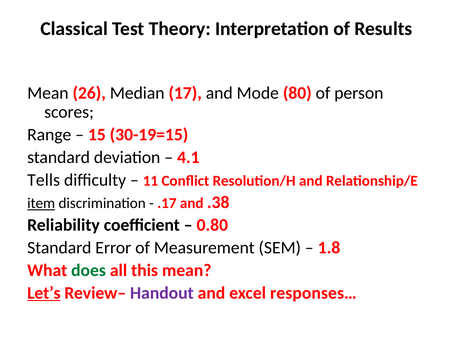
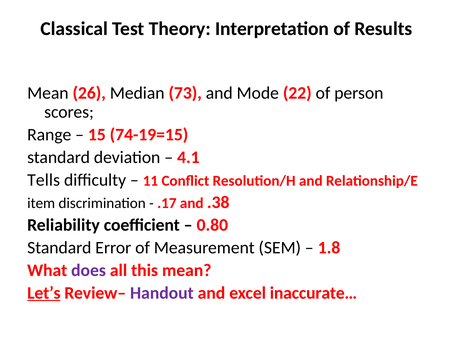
17: 17 -> 73
80: 80 -> 22
30-19=15: 30-19=15 -> 74-19=15
item underline: present -> none
does colour: green -> purple
responses…: responses… -> inaccurate…
